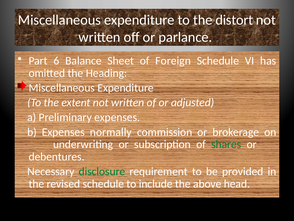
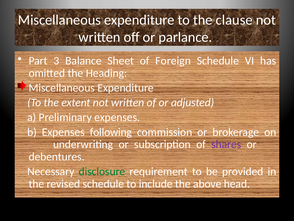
distort: distort -> clause
6: 6 -> 3
normally: normally -> following
shares colour: green -> purple
